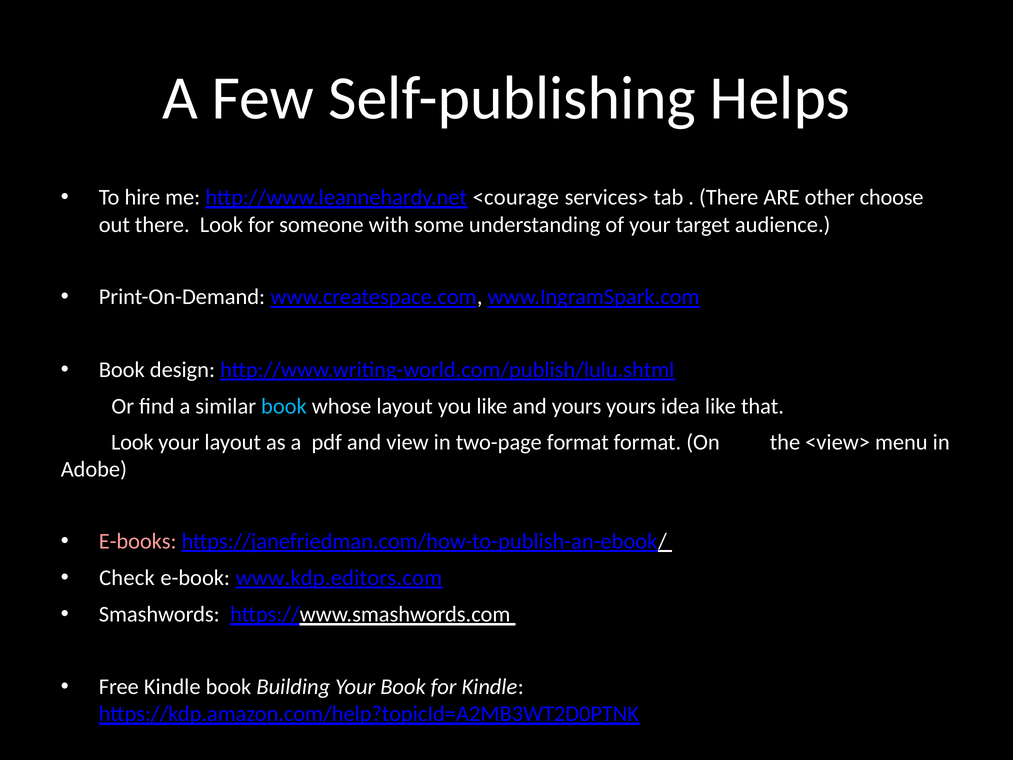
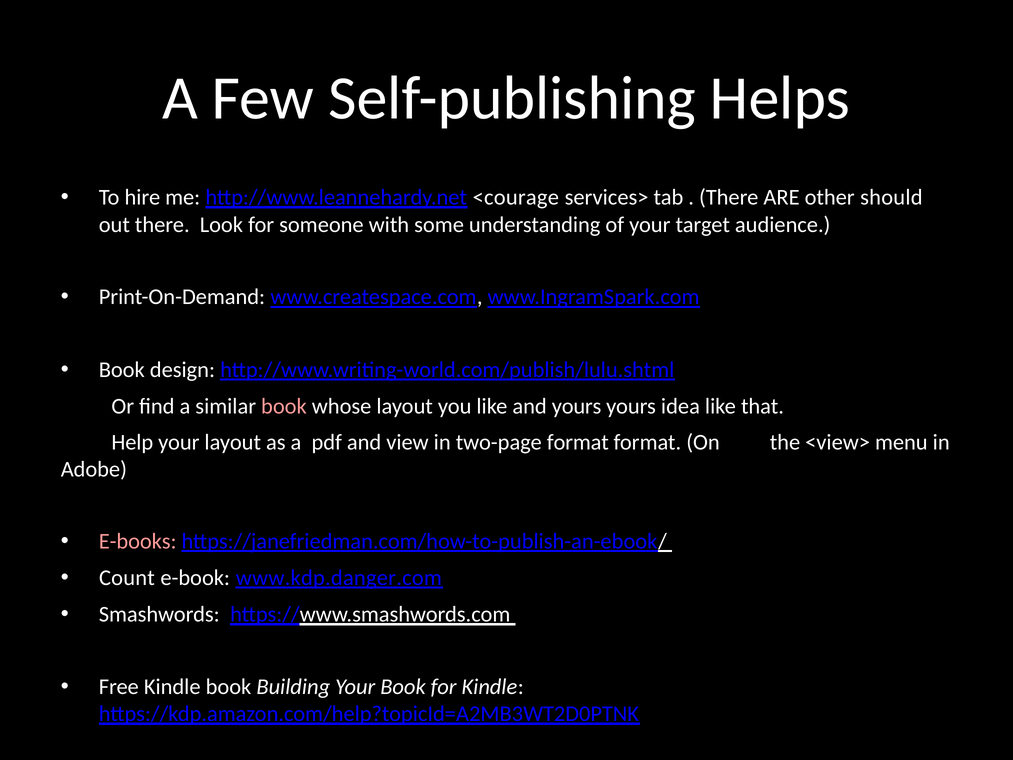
choose: choose -> should
book at (284, 406) colour: light blue -> pink
Look at (132, 442): Look -> Help
Check: Check -> Count
www.kdp.editors.com: www.kdp.editors.com -> www.kdp.danger.com
